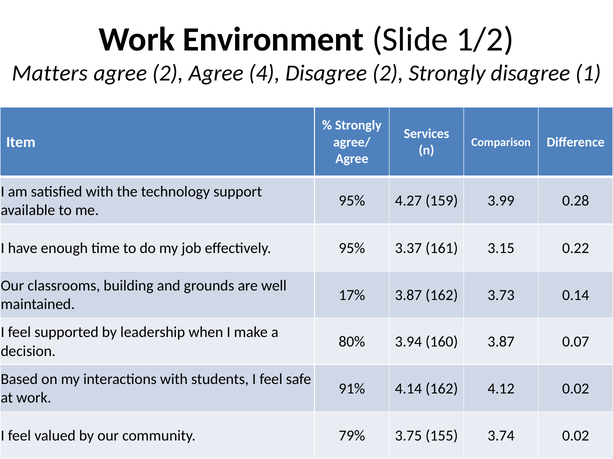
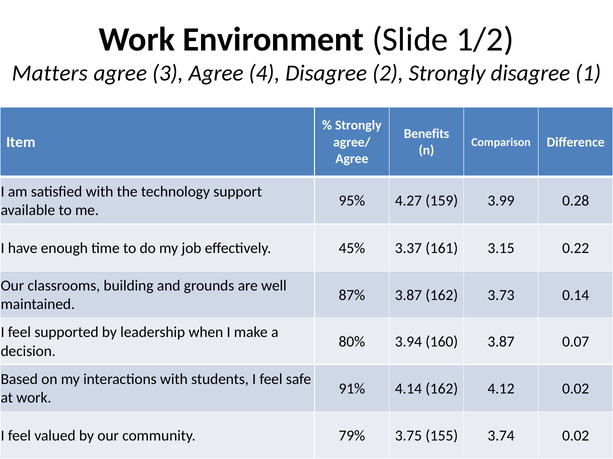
agree 2: 2 -> 3
Services: Services -> Benefits
effectively 95%: 95% -> 45%
17%: 17% -> 87%
